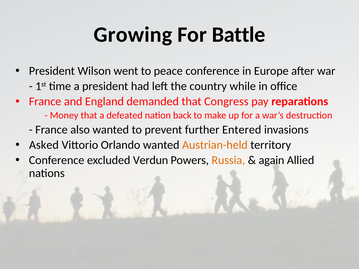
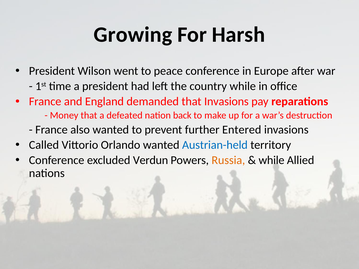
Battle: Battle -> Harsh
that Congress: Congress -> Invasions
Asked: Asked -> Called
Austrian-held colour: orange -> blue
again at (272, 160): again -> while
